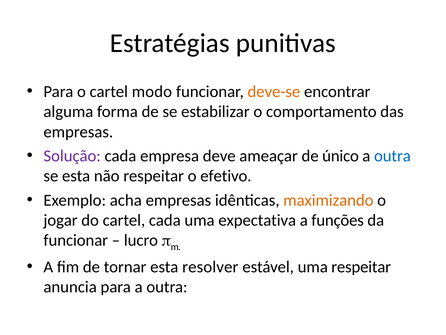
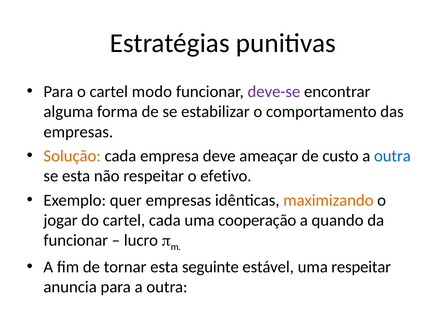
deve-se colour: orange -> purple
Solução colour: purple -> orange
único: único -> custo
acha: acha -> quer
expectativa: expectativa -> cooperação
funções: funções -> quando
resolver: resolver -> seguinte
